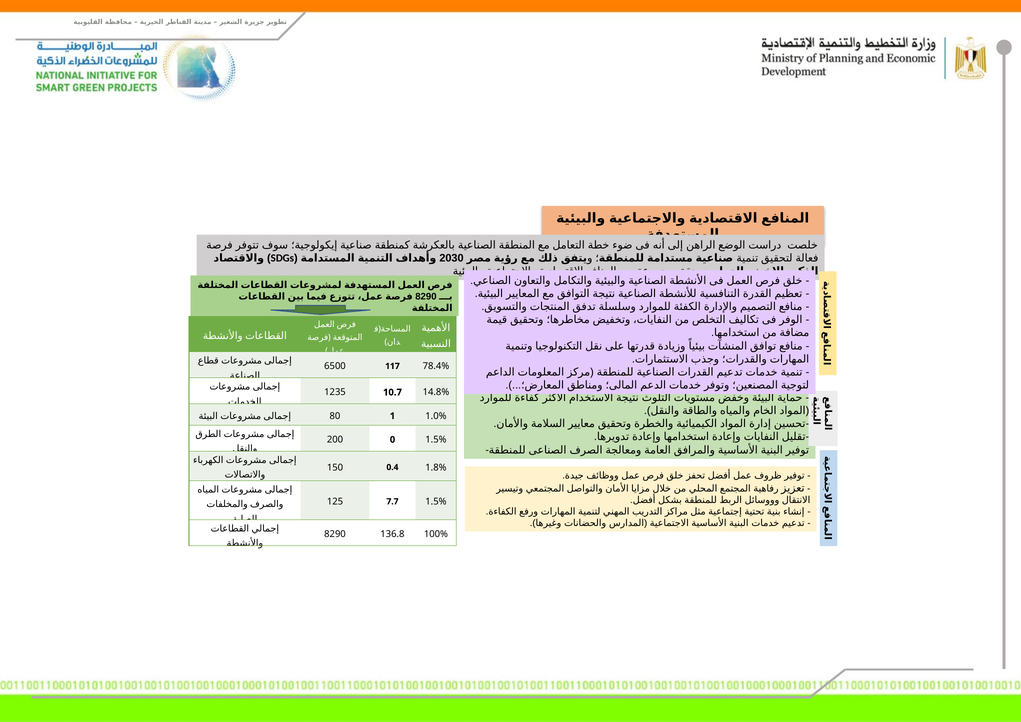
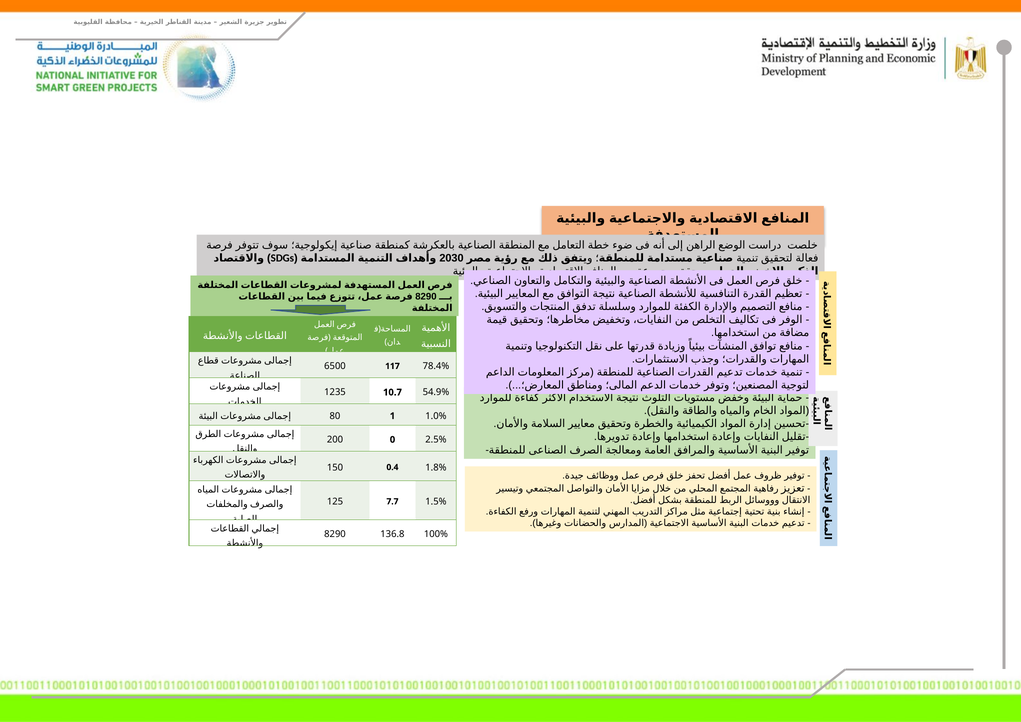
14.8%: 14.8% -> 54.9%
0 1.5%: 1.5% -> 2.5%
